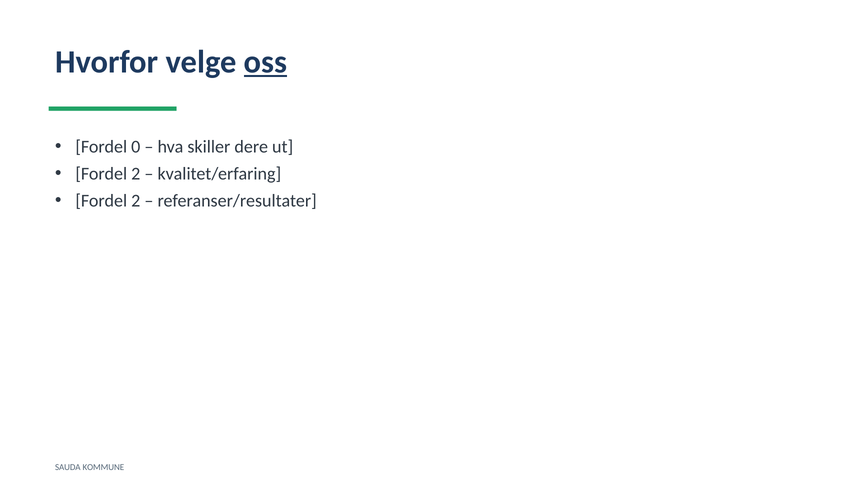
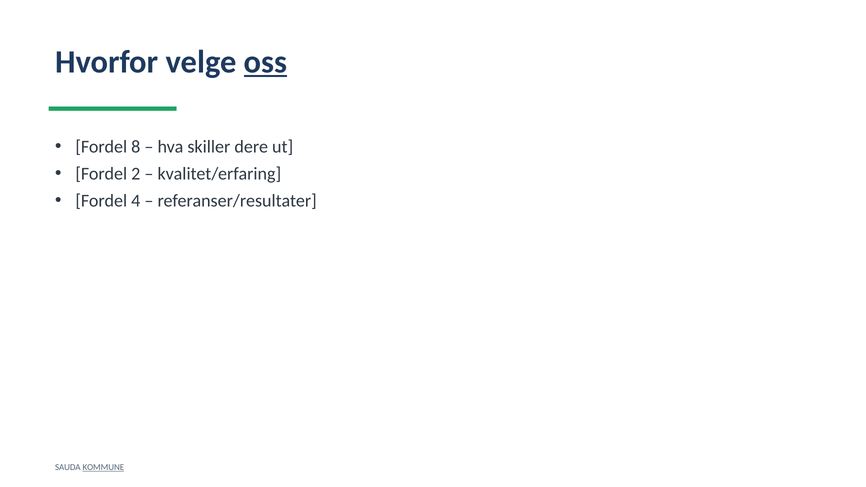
0: 0 -> 8
2 at (136, 201): 2 -> 4
KOMMUNE underline: none -> present
